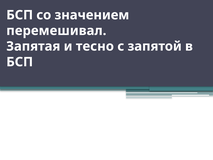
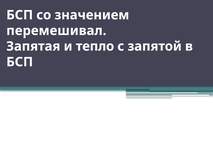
тесно: тесно -> тепло
